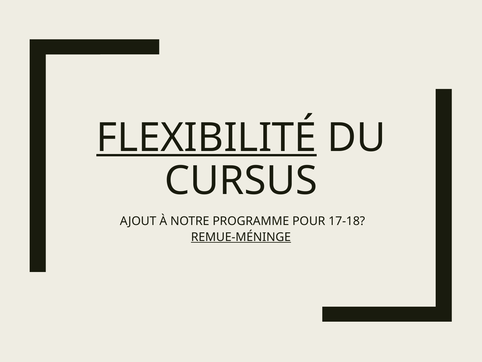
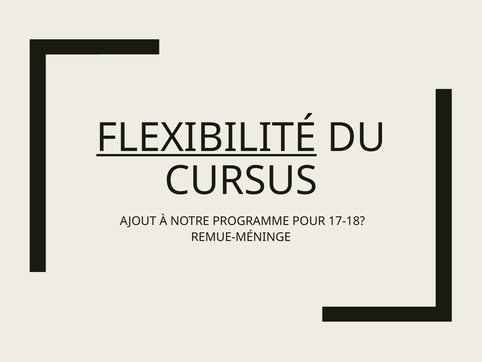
REMUE-MÉNINGE underline: present -> none
